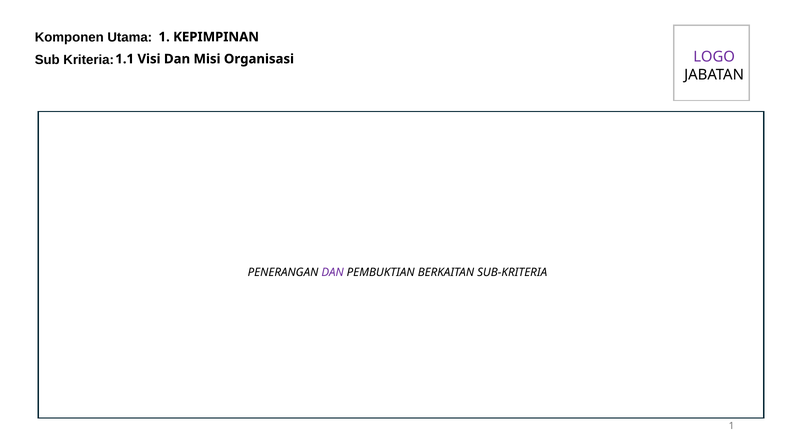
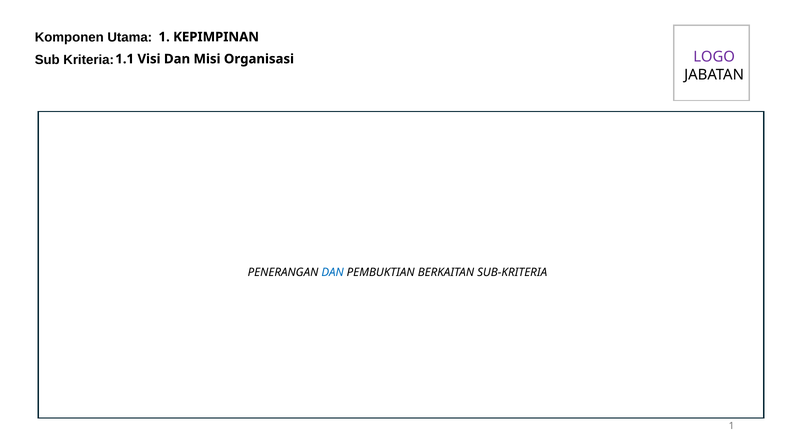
DAN at (333, 272) colour: purple -> blue
